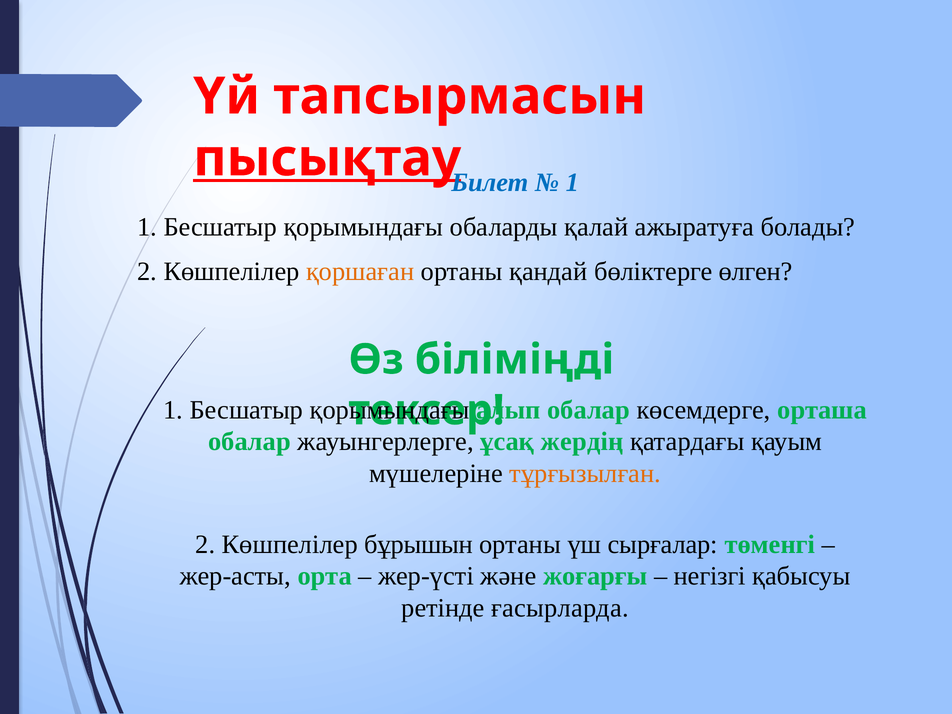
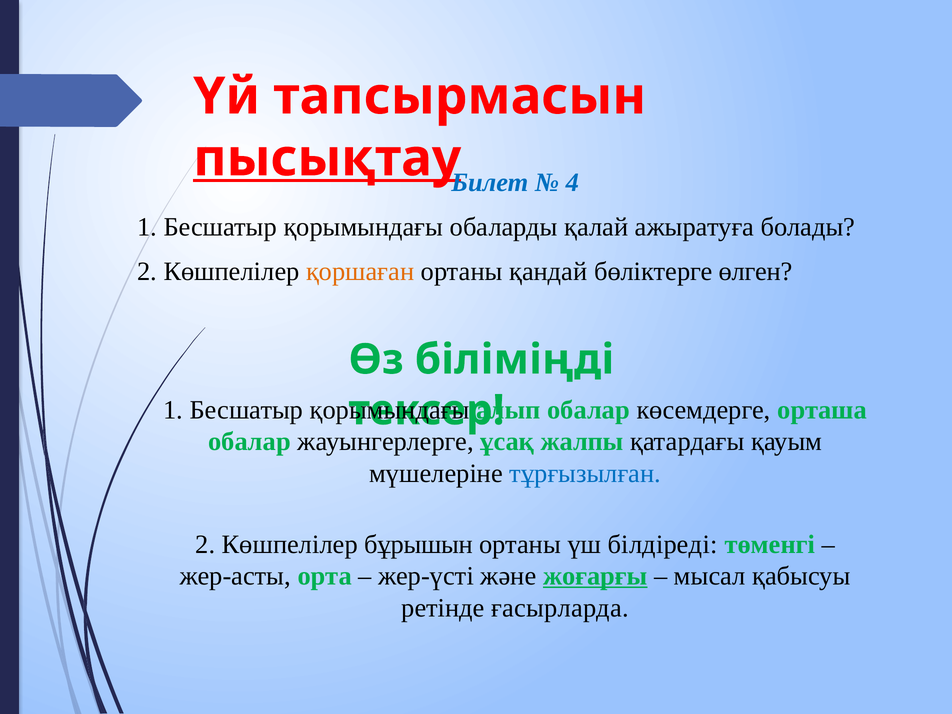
1 at (572, 183): 1 -> 4
жердің: жердің -> жалпы
тұрғызылған colour: orange -> blue
сырғалар: сырғалар -> білдіреді
жоғарғы underline: none -> present
негізгі: негізгі -> мысал
